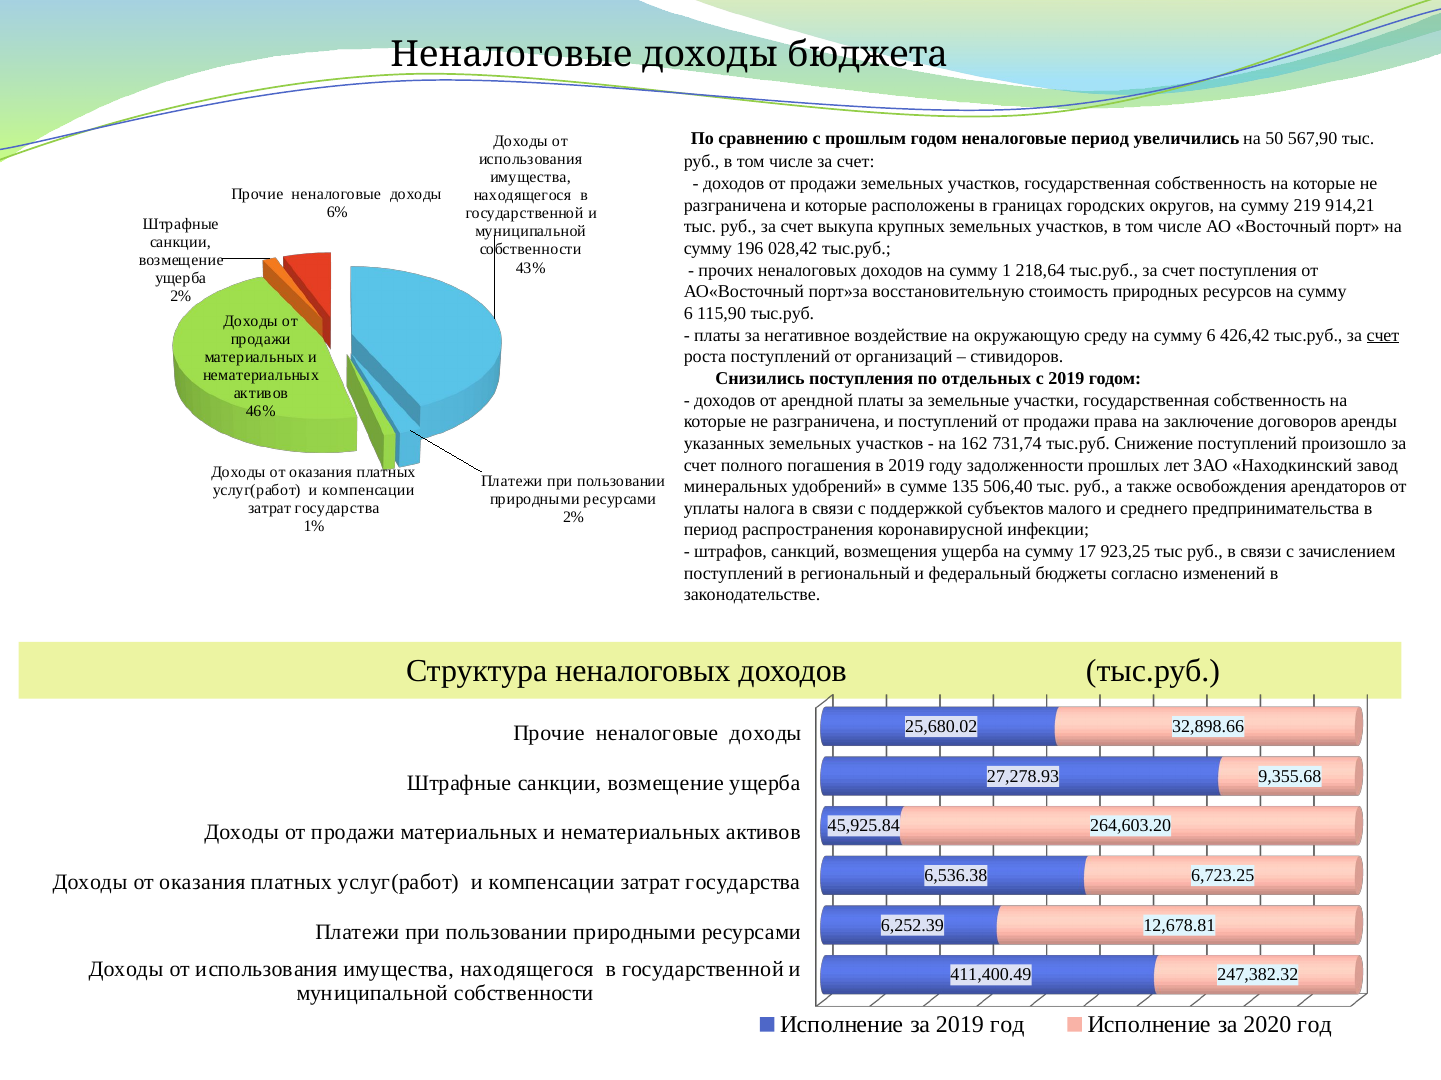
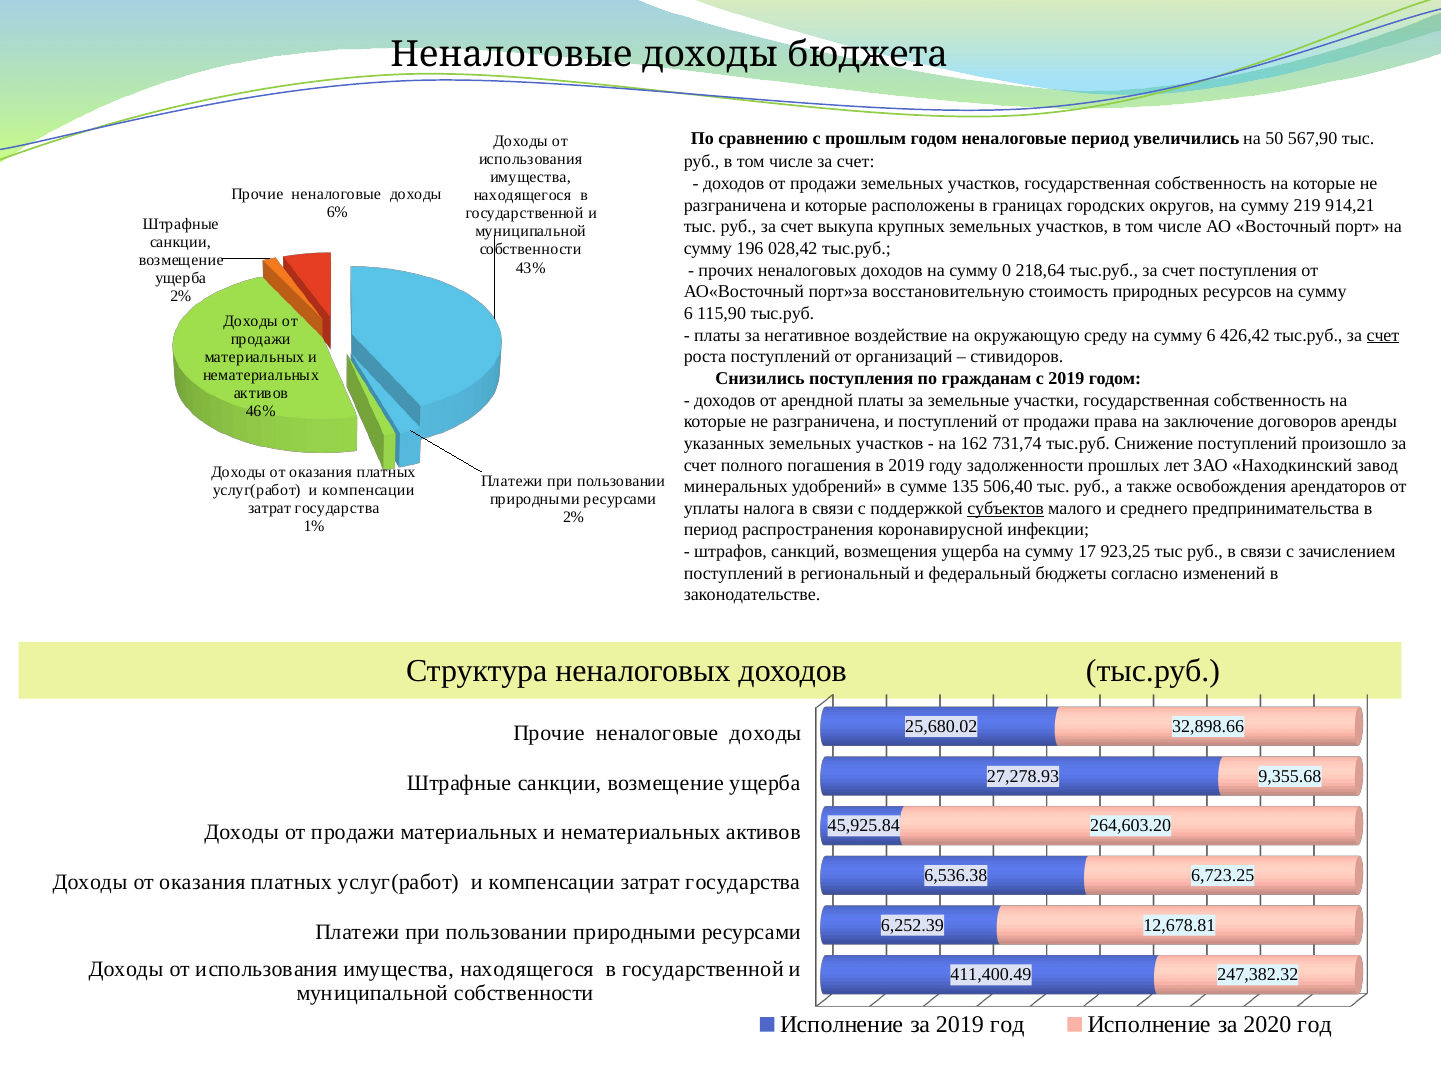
1: 1 -> 0
отдельных: отдельных -> гражданам
субъектов underline: none -> present
